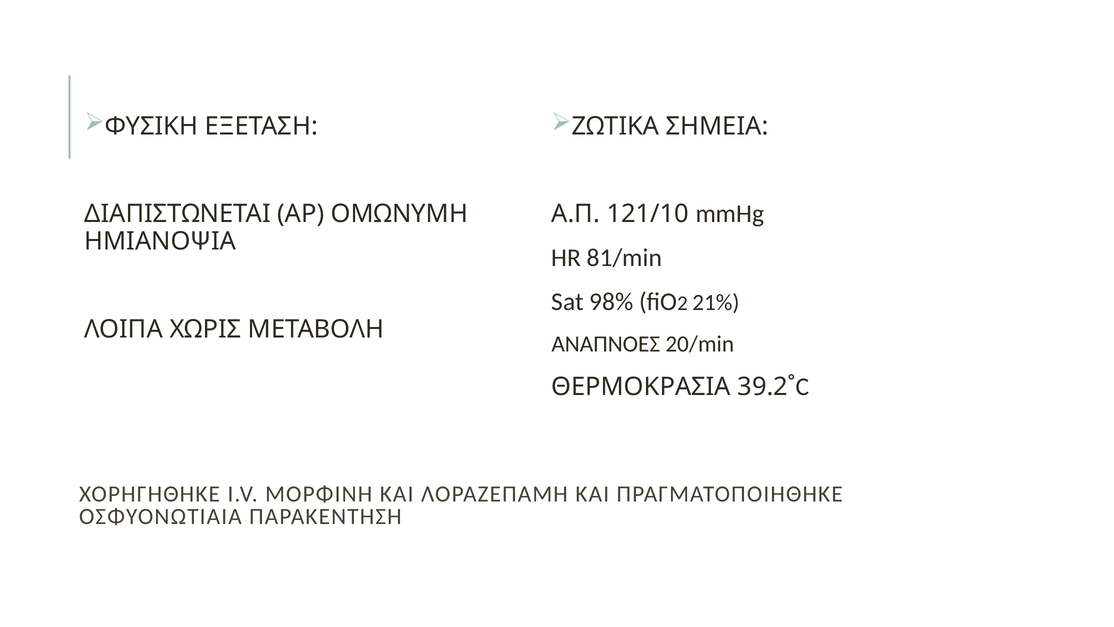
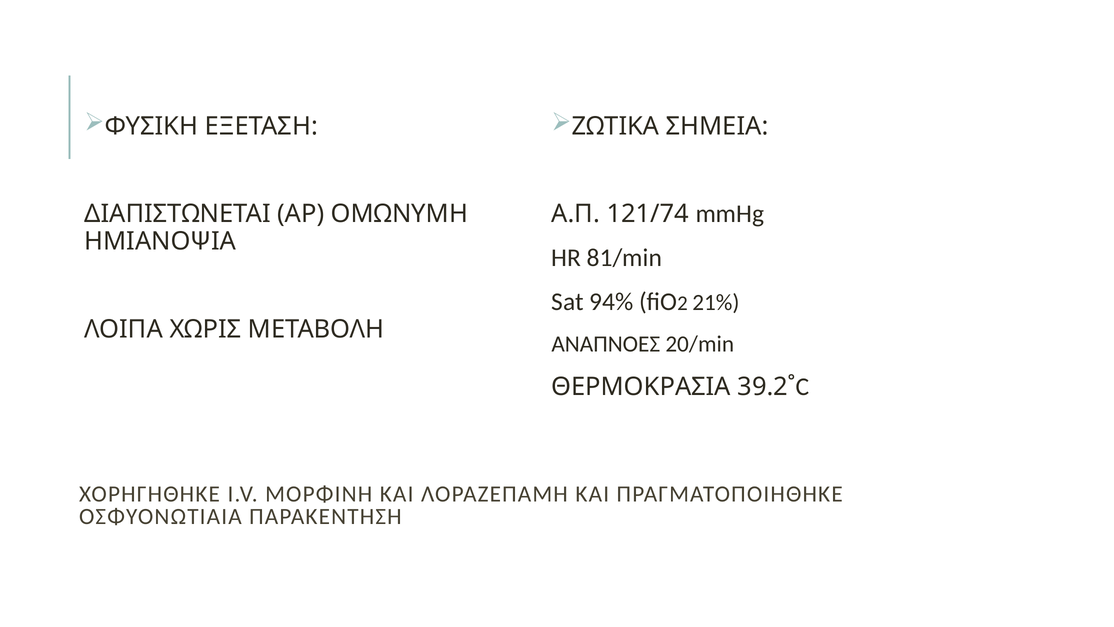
121/10: 121/10 -> 121/74
98%: 98% -> 94%
